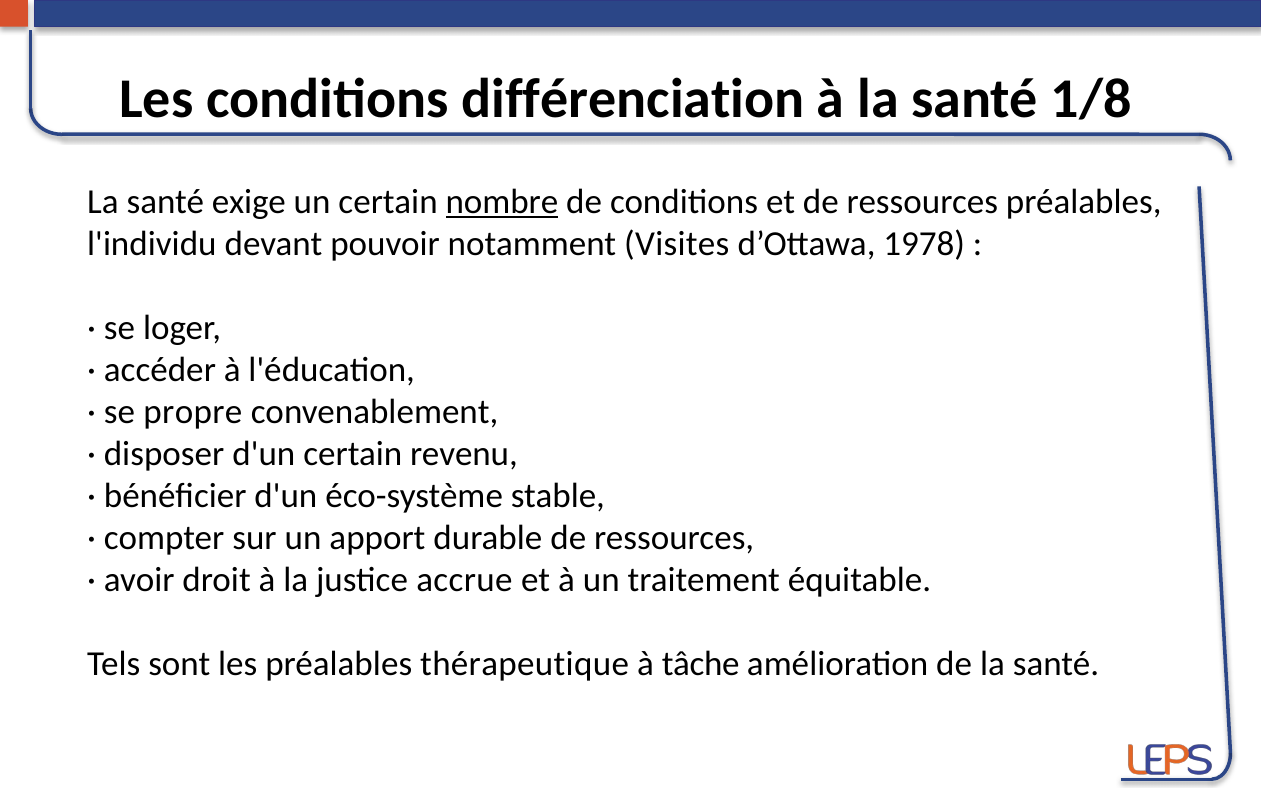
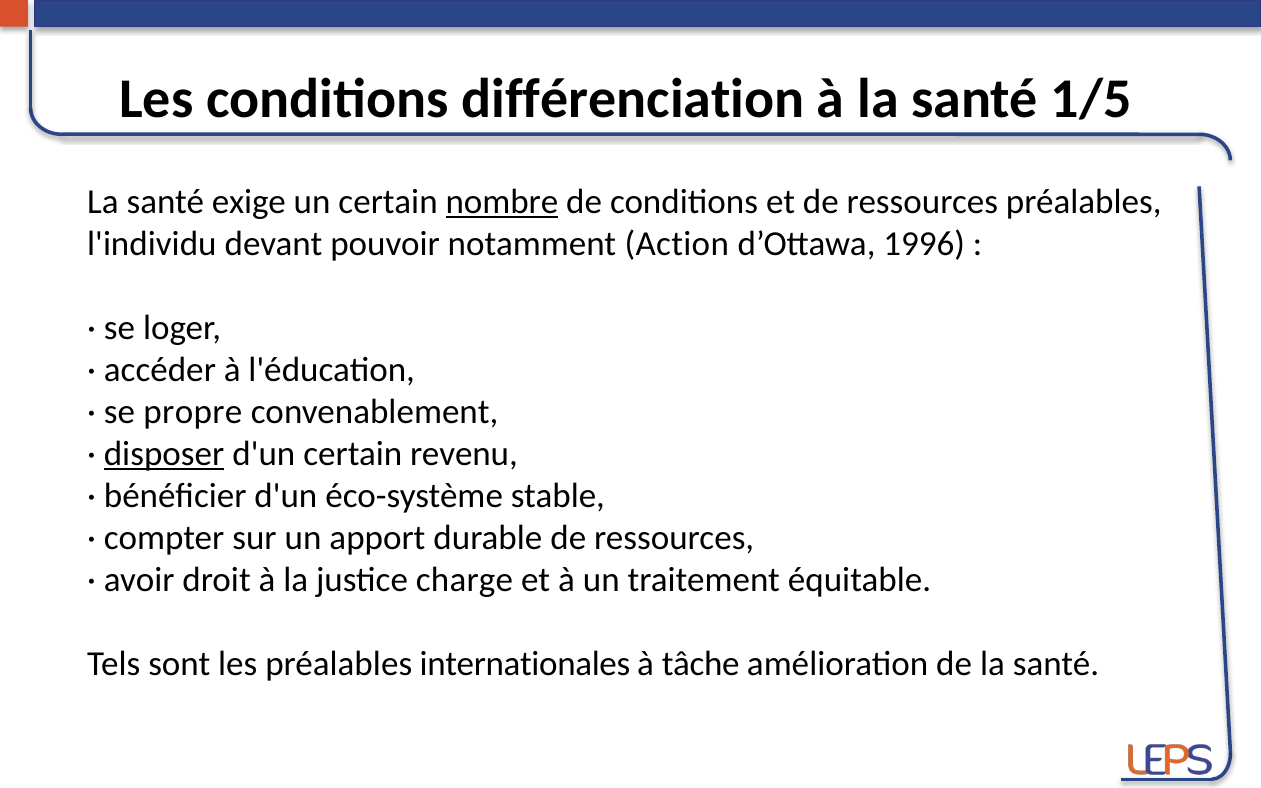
1/8: 1/8 -> 1/5
Visites: Visites -> Action
1978: 1978 -> 1996
disposer underline: none -> present
accrue: accrue -> charge
thérapeutique: thérapeutique -> internationales
